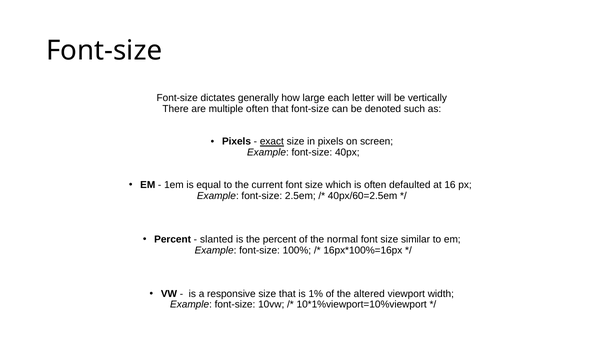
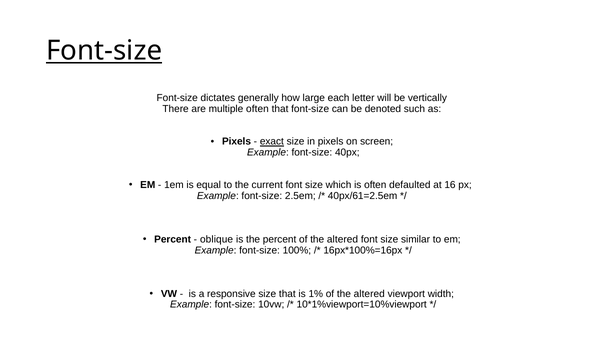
Font-size at (104, 51) underline: none -> present
40px/60=2.5em: 40px/60=2.5em -> 40px/61=2.5em
slanted: slanted -> oblique
percent of the normal: normal -> altered
